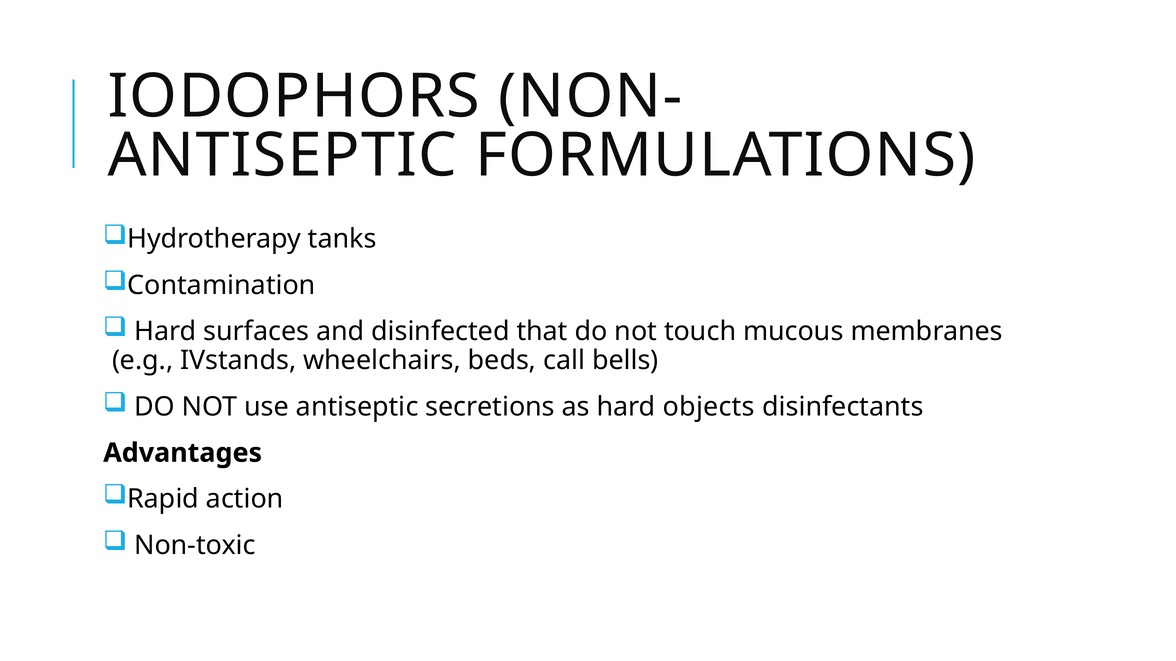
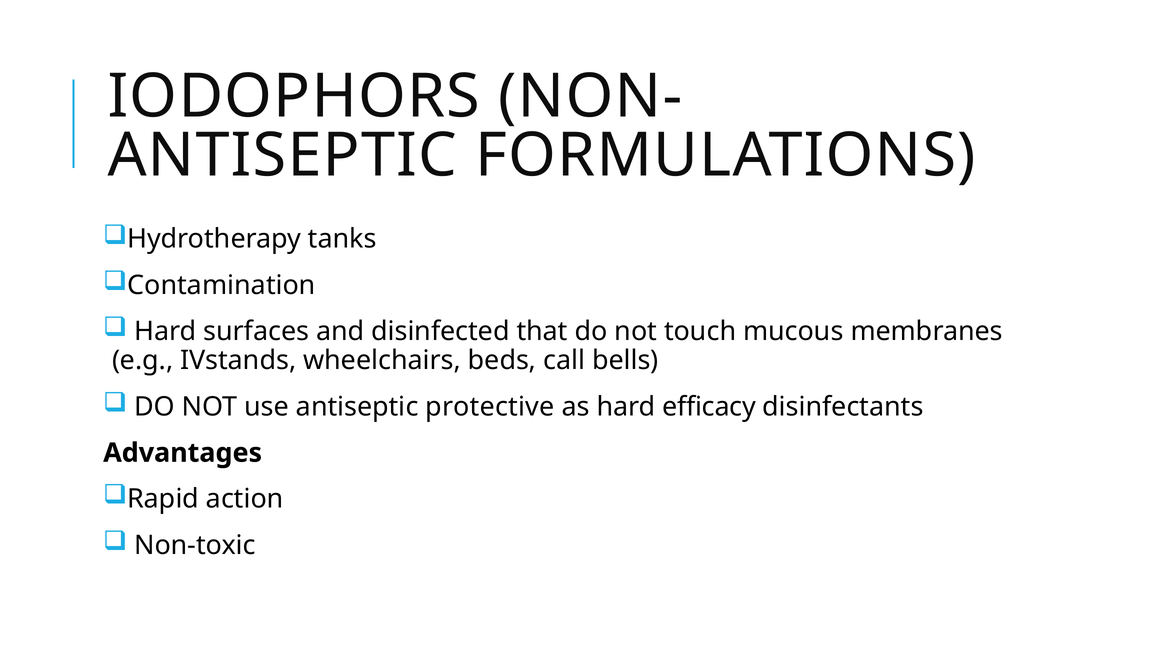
secretions: secretions -> protective
objects: objects -> efficacy
